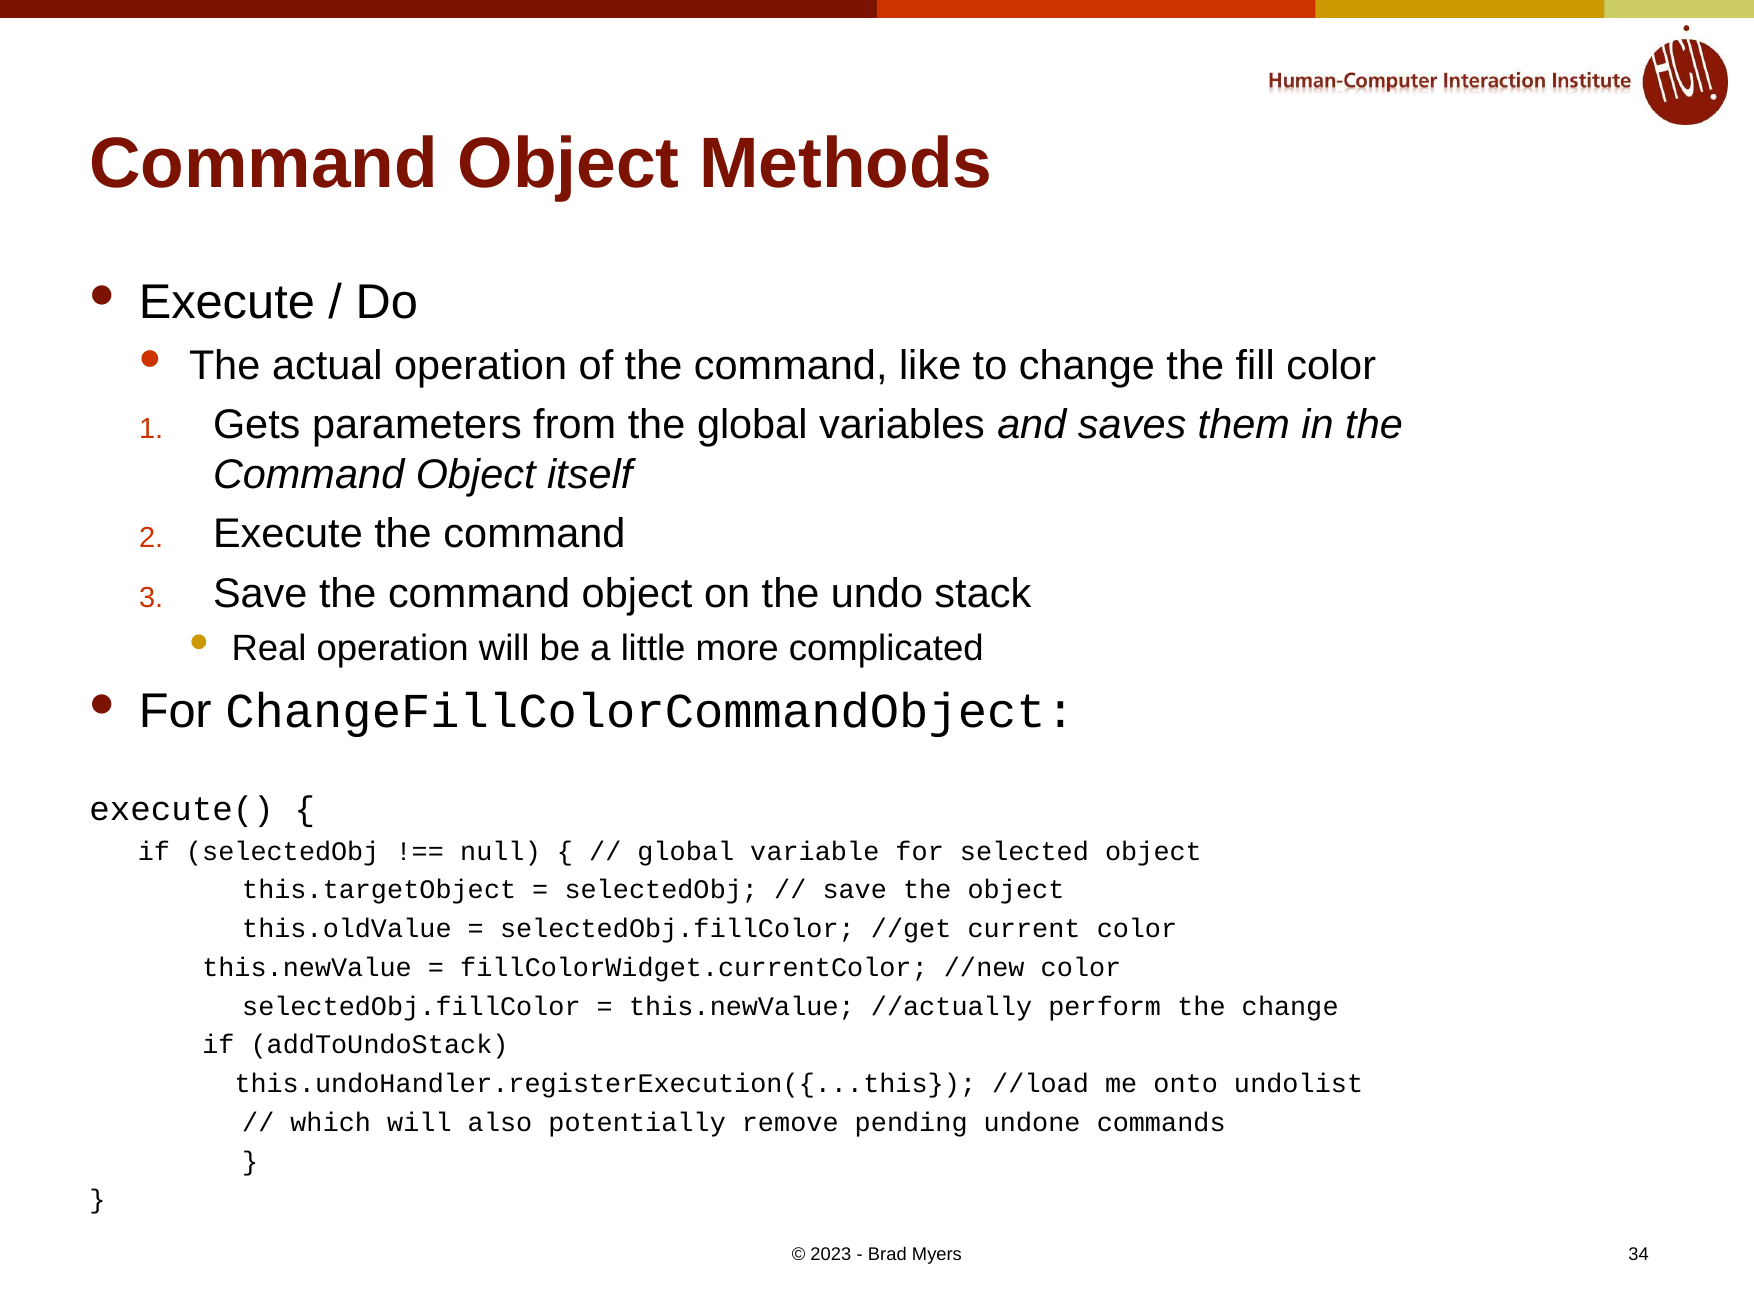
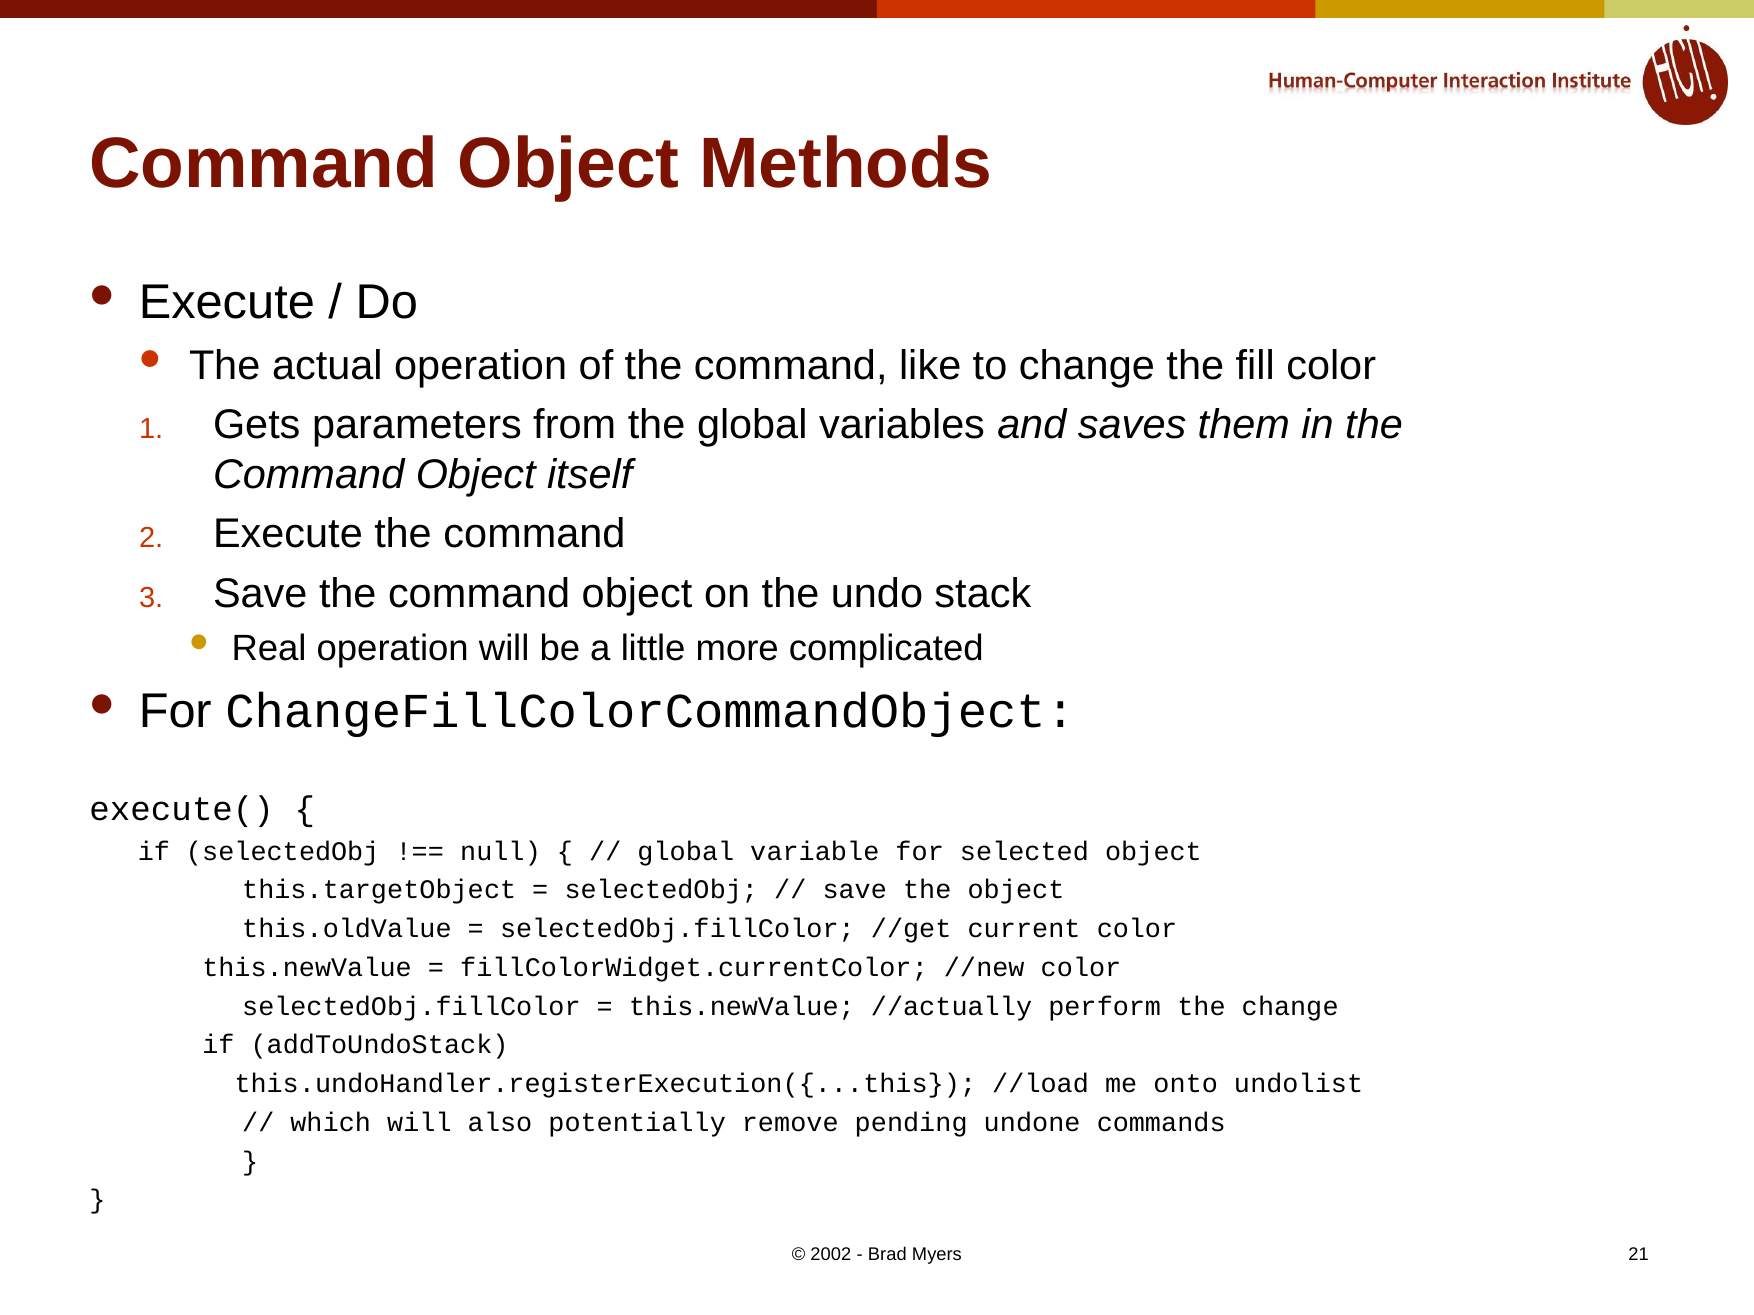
2023: 2023 -> 2002
34: 34 -> 21
